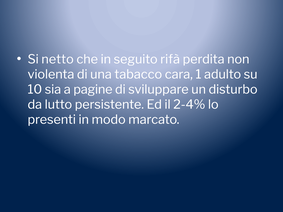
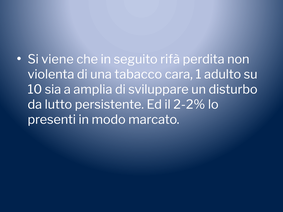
netto: netto -> viene
pagine: pagine -> amplia
2-4%: 2-4% -> 2-2%
